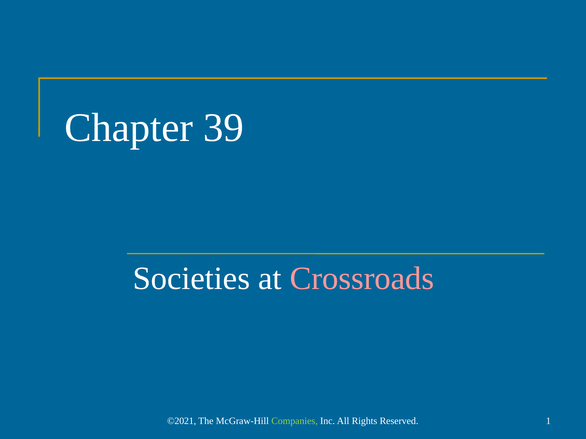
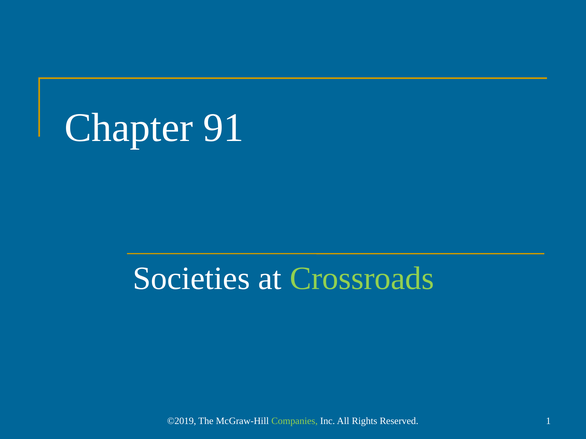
39: 39 -> 91
Crossroads colour: pink -> light green
©2021: ©2021 -> ©2019
